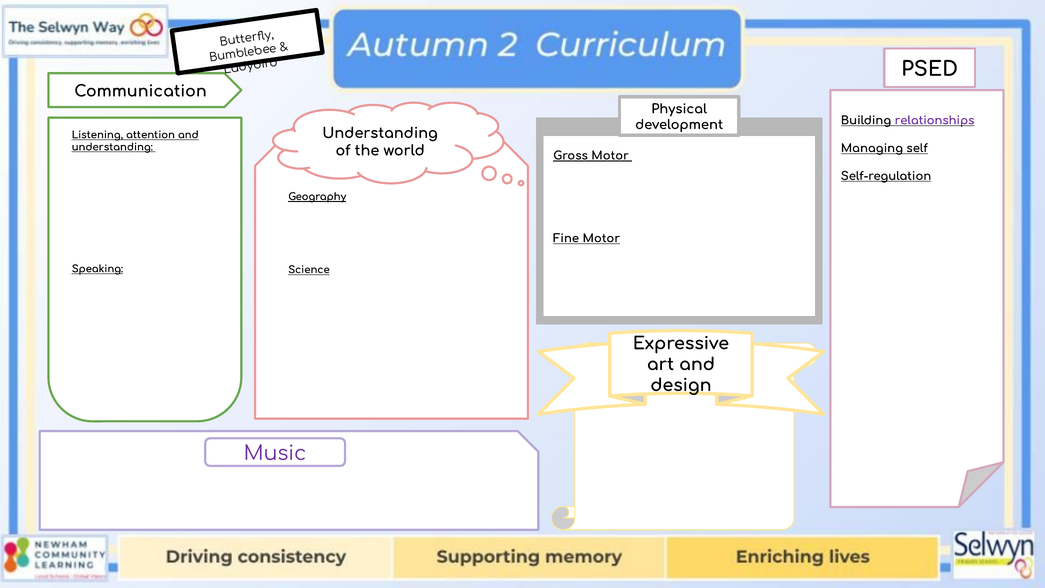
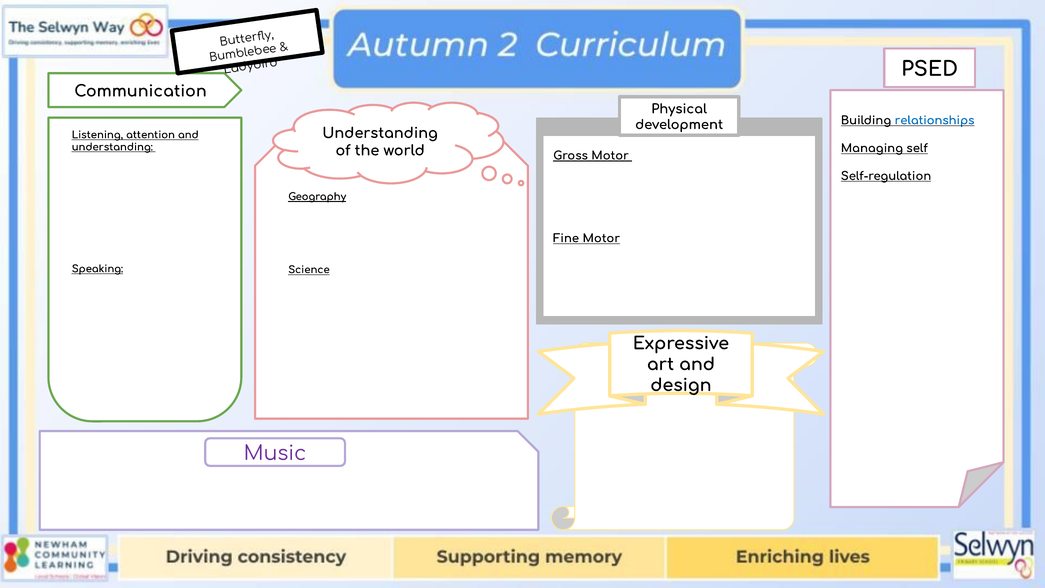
relationships colour: purple -> blue
